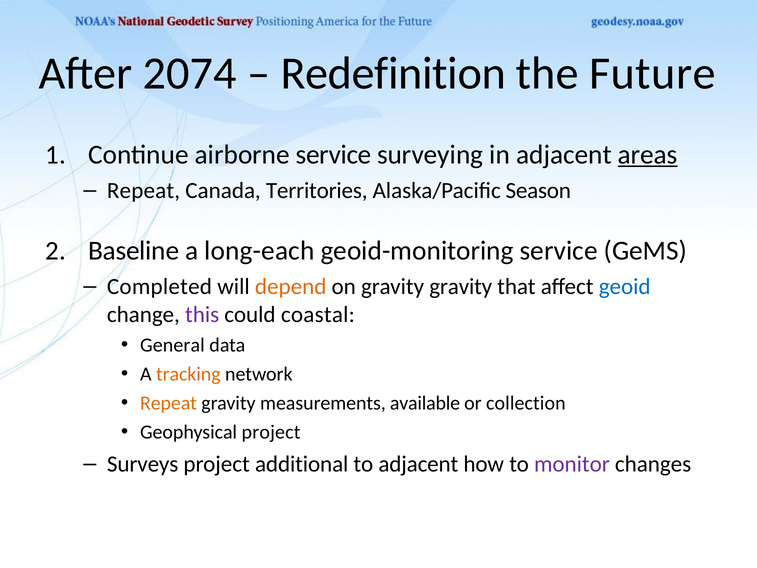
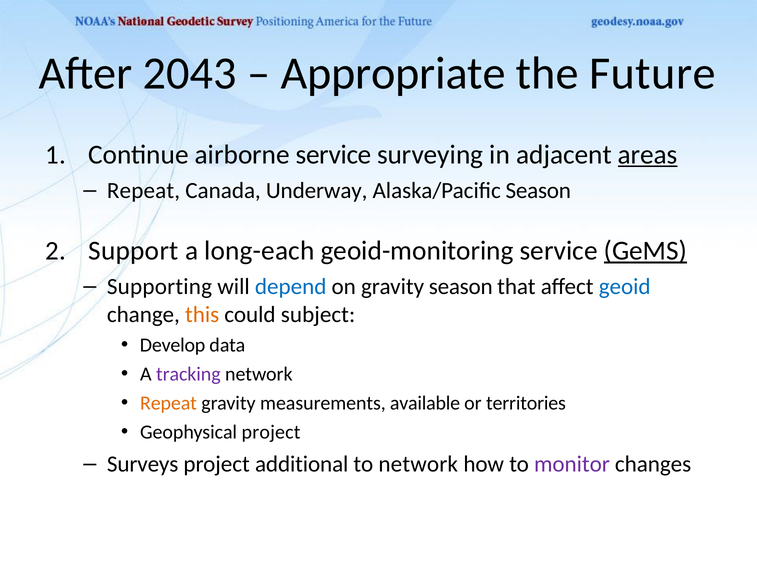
2074: 2074 -> 2043
Redefinition: Redefinition -> Appropriate
Territories: Territories -> Underway
Baseline: Baseline -> Support
GeMS underline: none -> present
Completed: Completed -> Supporting
depend colour: orange -> blue
gravity gravity: gravity -> season
this colour: purple -> orange
coastal: coastal -> subject
General: General -> Develop
tracking colour: orange -> purple
collection: collection -> territories
to adjacent: adjacent -> network
